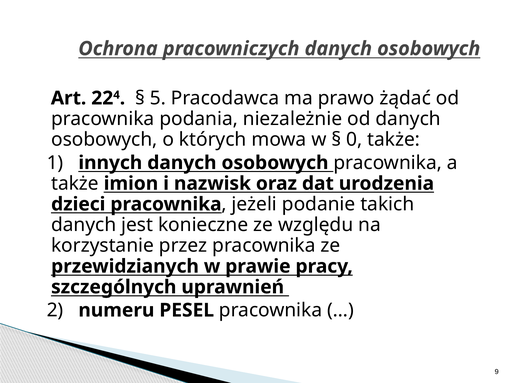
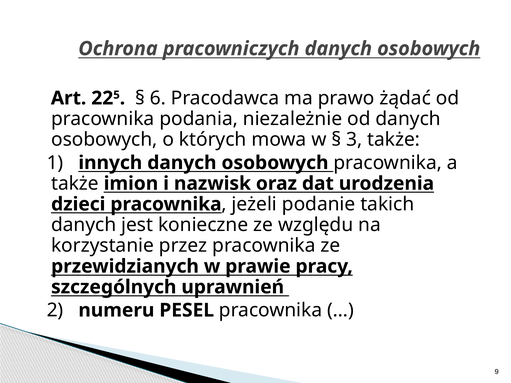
4: 4 -> 5
5: 5 -> 6
0: 0 -> 3
